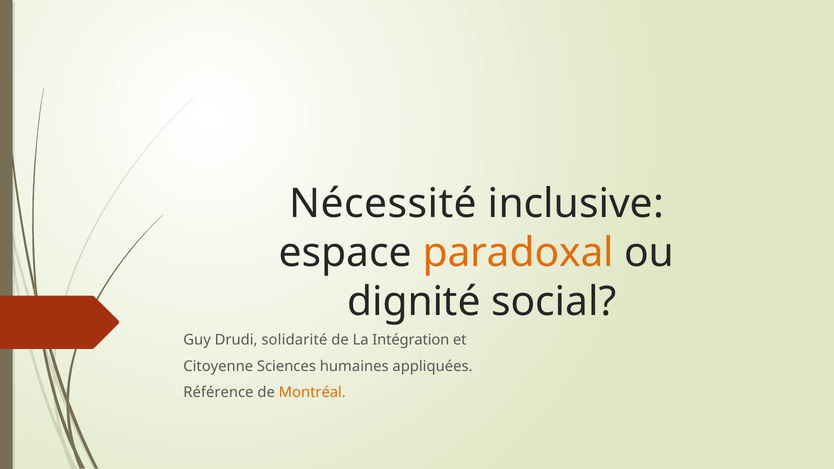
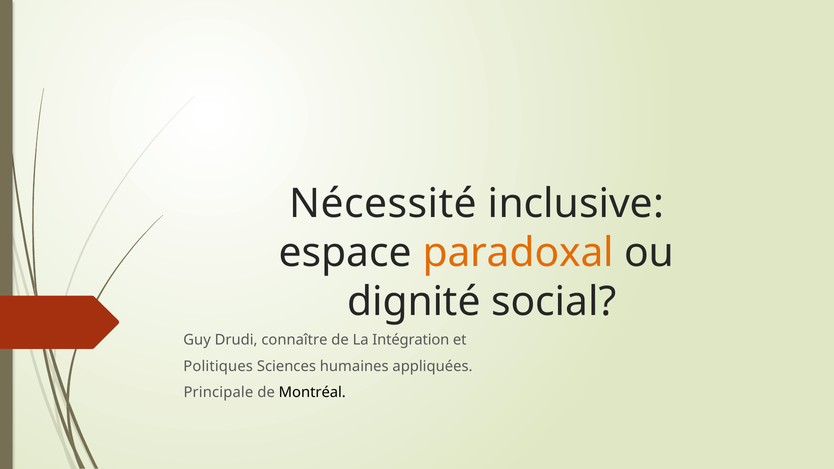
solidarité: solidarité -> connaître
Citoyenne: Citoyenne -> Politiques
Référence: Référence -> Principale
Montréal colour: orange -> black
